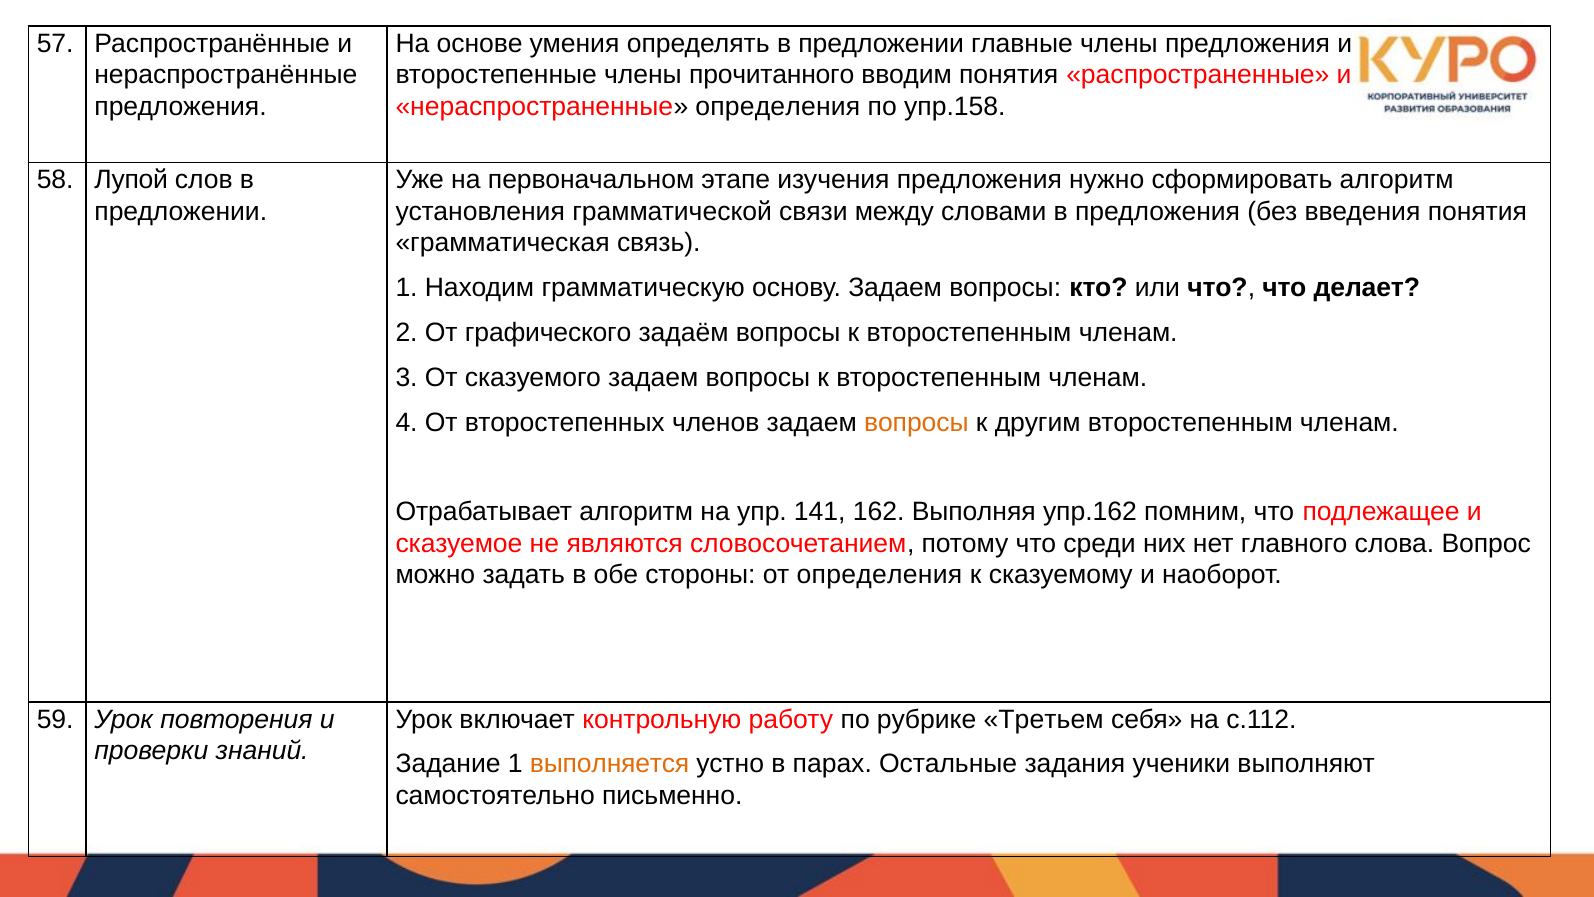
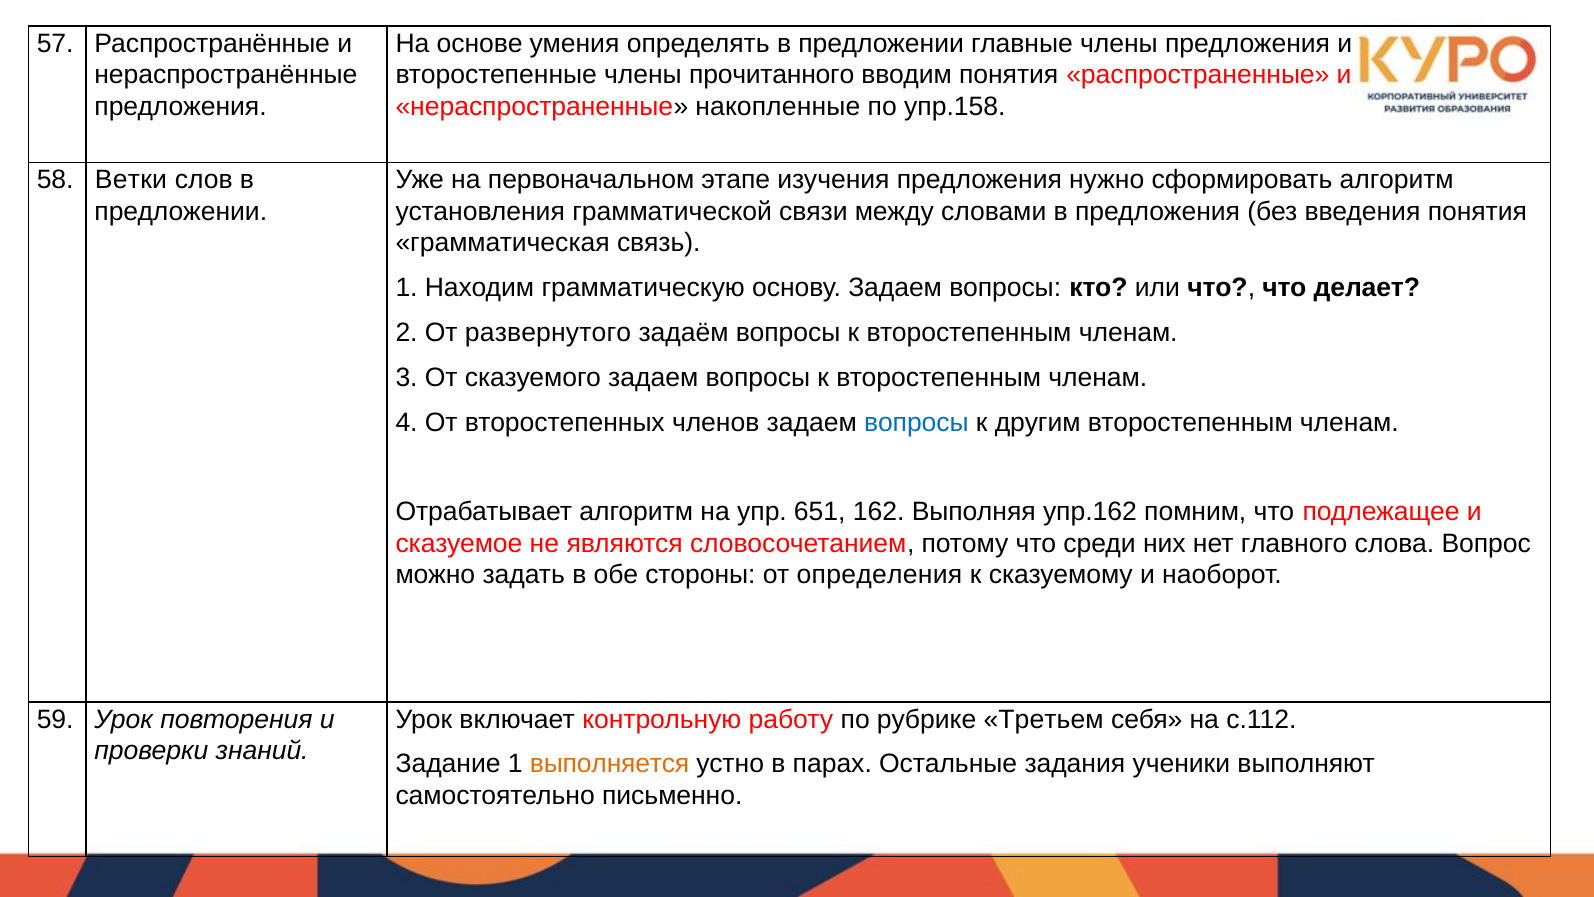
нераспространенные определения: определения -> накопленные
Лупой: Лупой -> Ветки
графического: графического -> развернутого
вопросы at (916, 422) colour: orange -> blue
141: 141 -> 651
